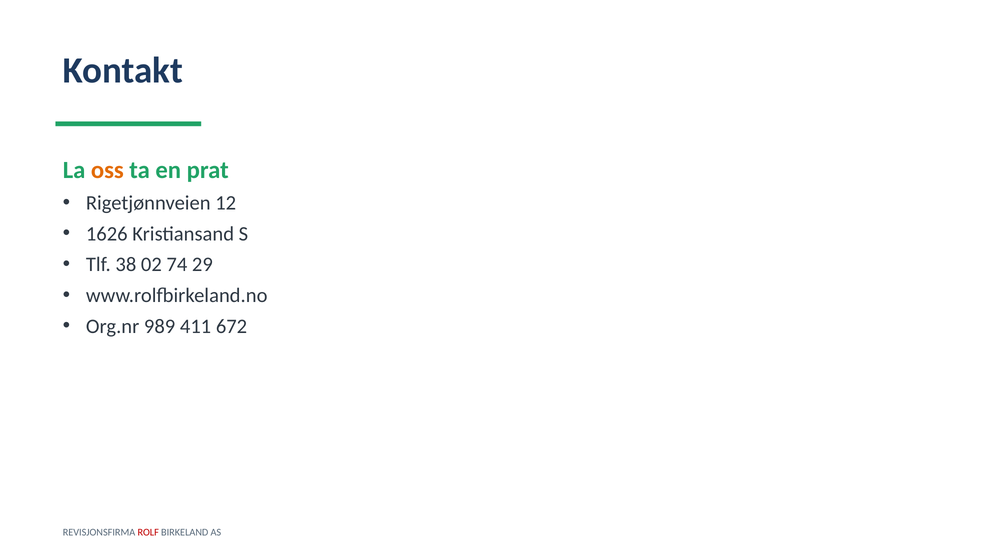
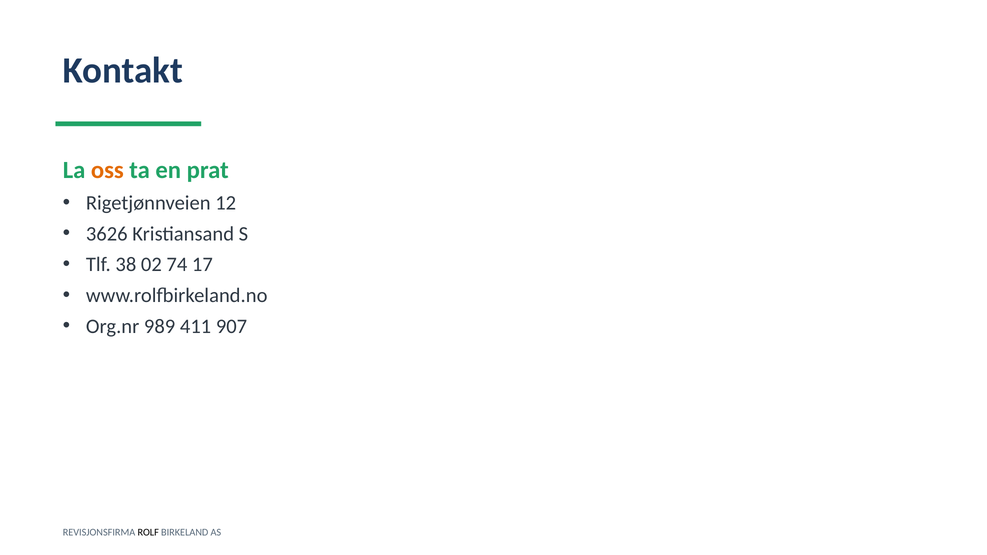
1626: 1626 -> 3626
29: 29 -> 17
672: 672 -> 907
ROLF colour: red -> black
